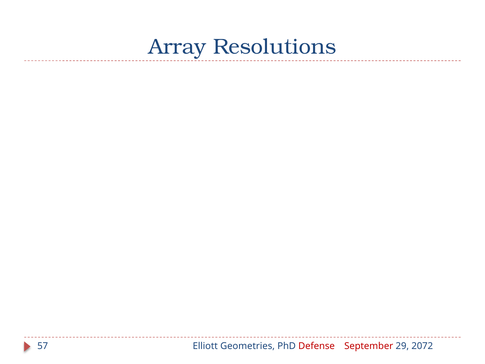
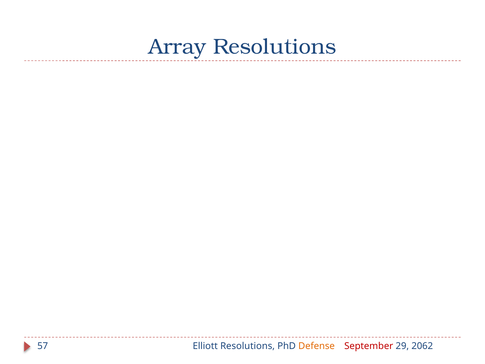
Elliott Geometries: Geometries -> Resolutions
Defense colour: red -> orange
2072: 2072 -> 2062
